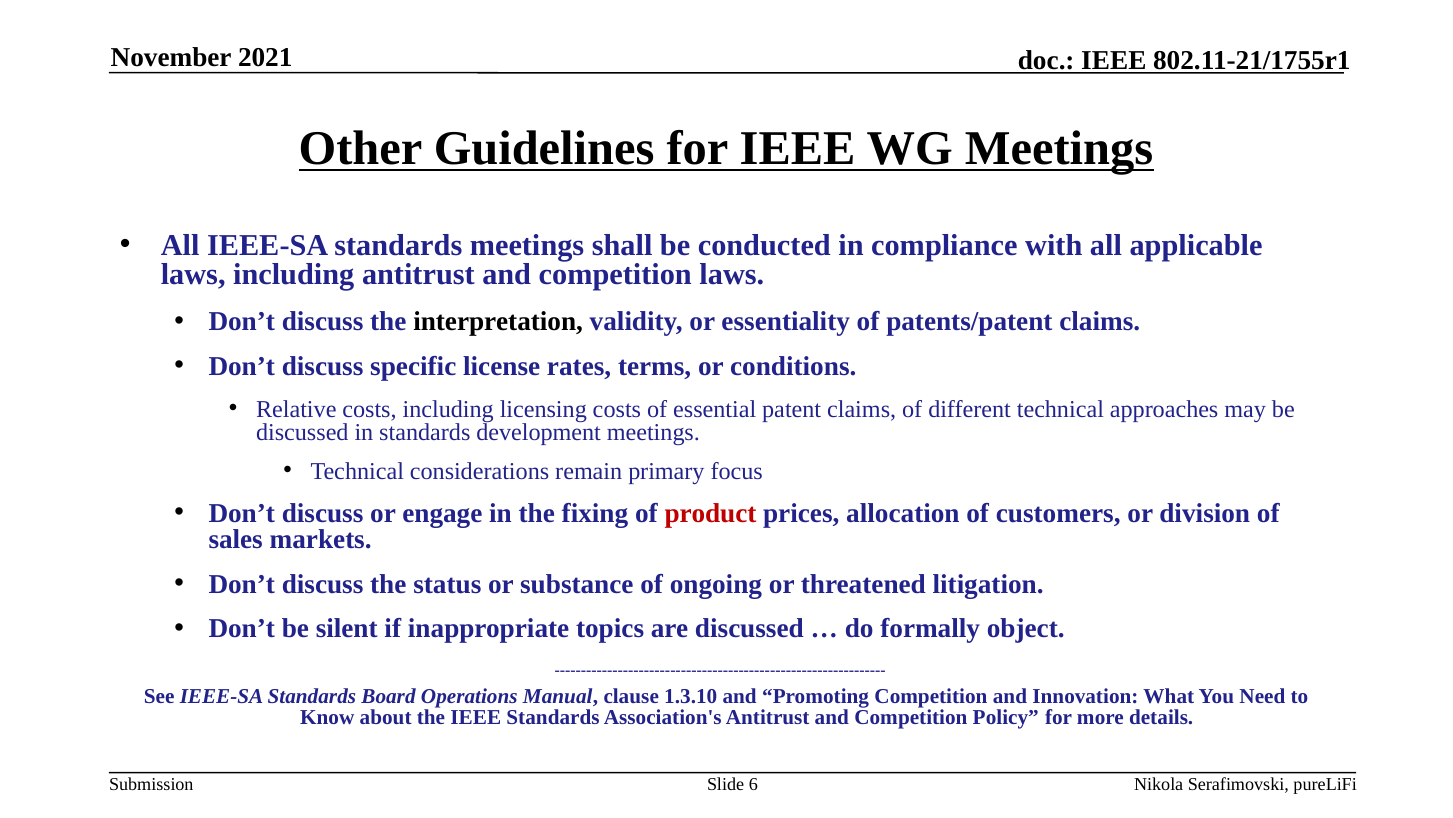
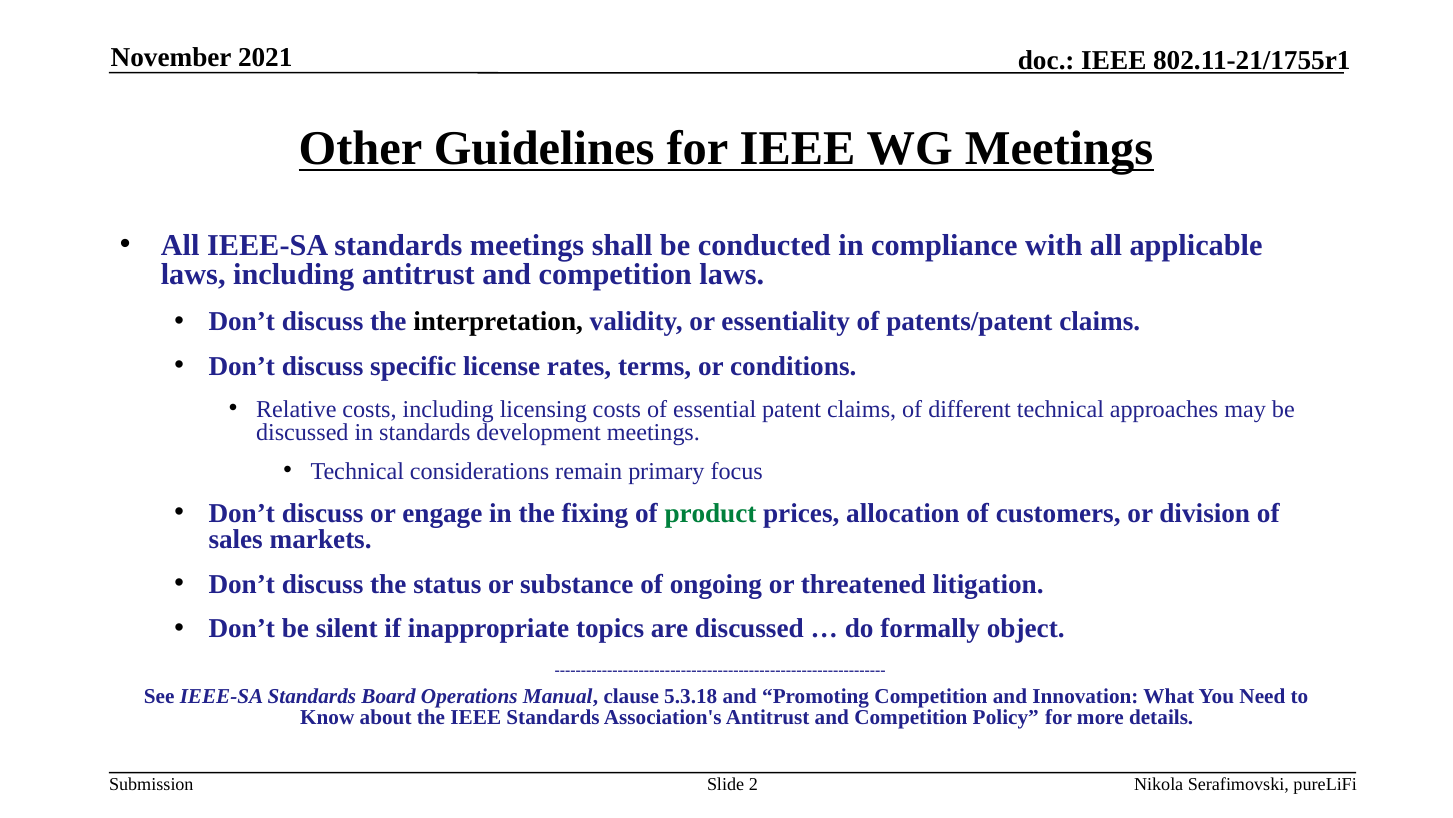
product colour: red -> green
1.3.10: 1.3.10 -> 5.3.18
6: 6 -> 2
